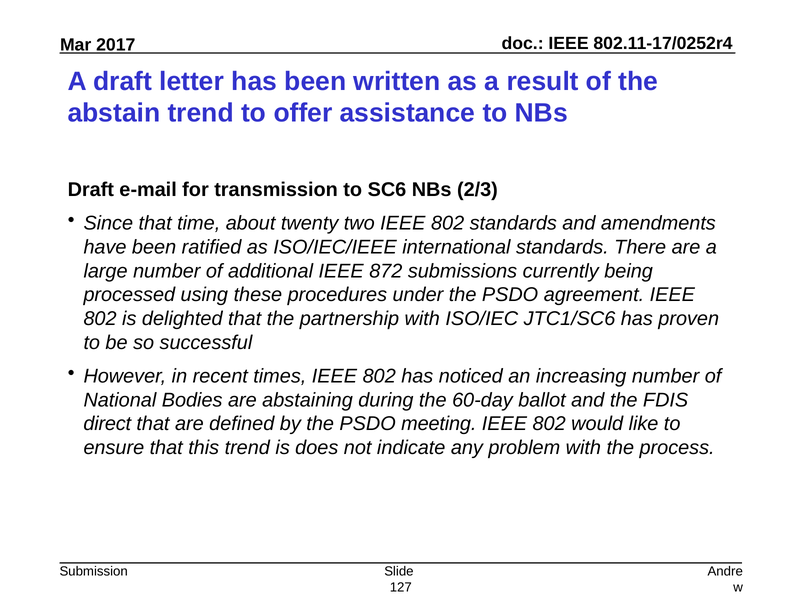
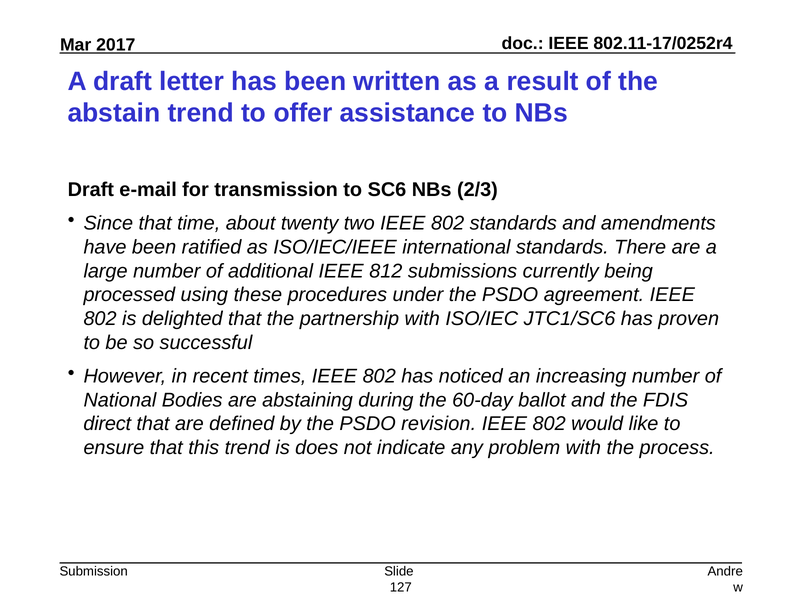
872: 872 -> 812
meeting: meeting -> revision
